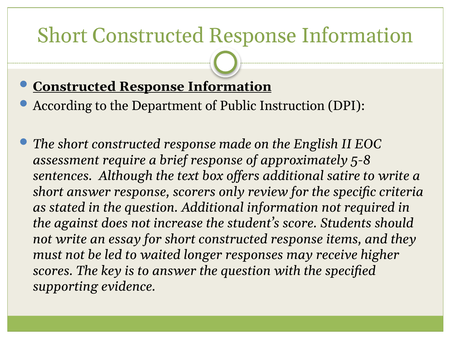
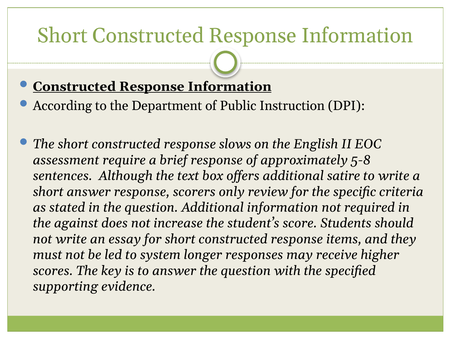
made: made -> slows
waited: waited -> system
